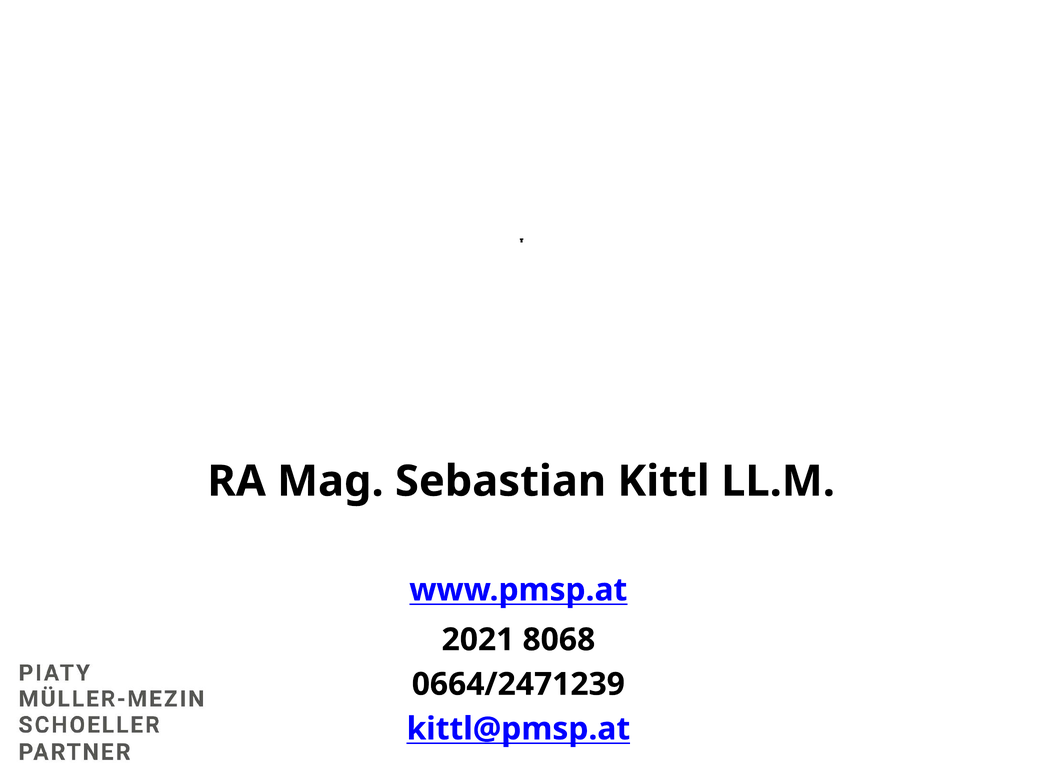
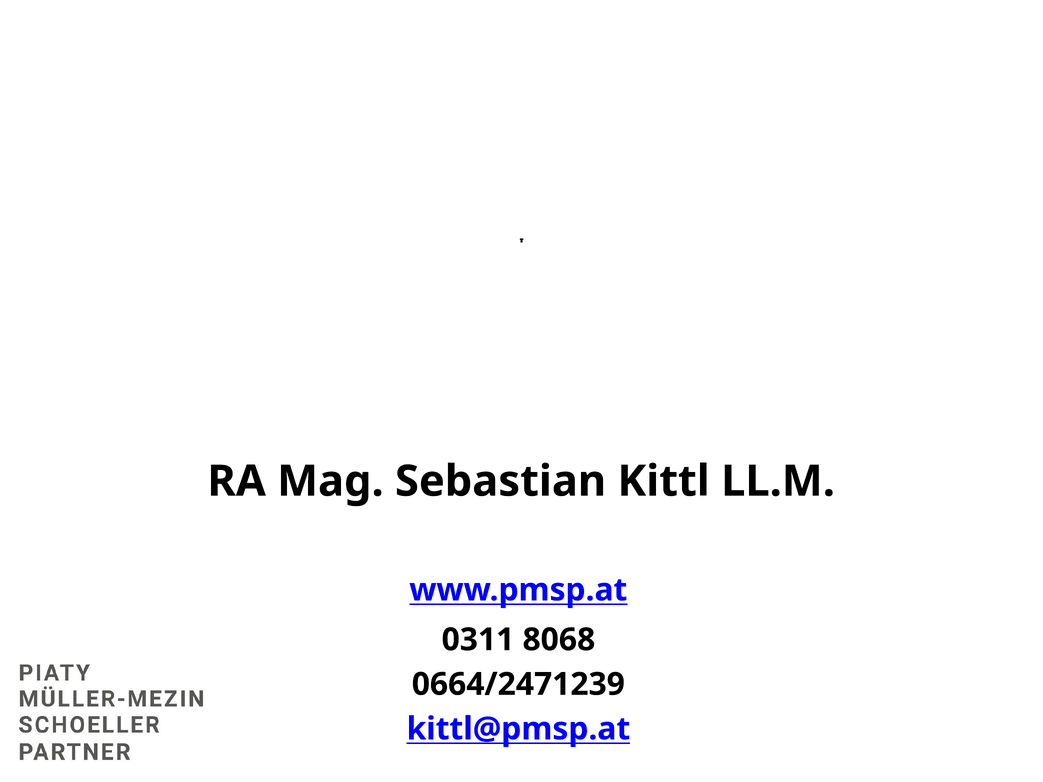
2021: 2021 -> 0311
